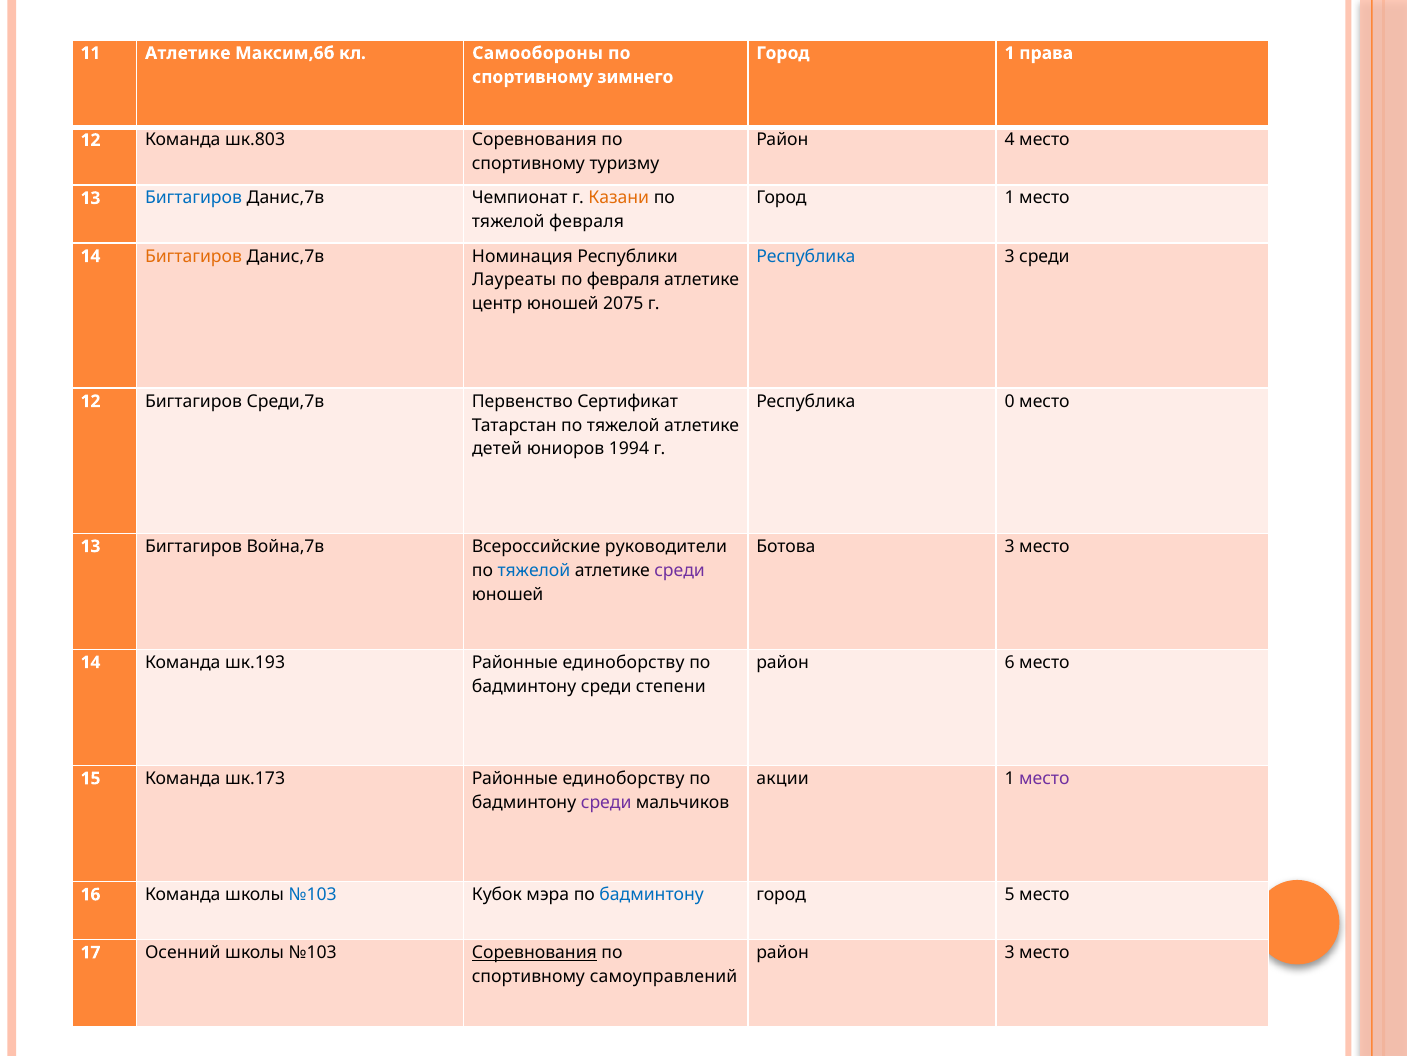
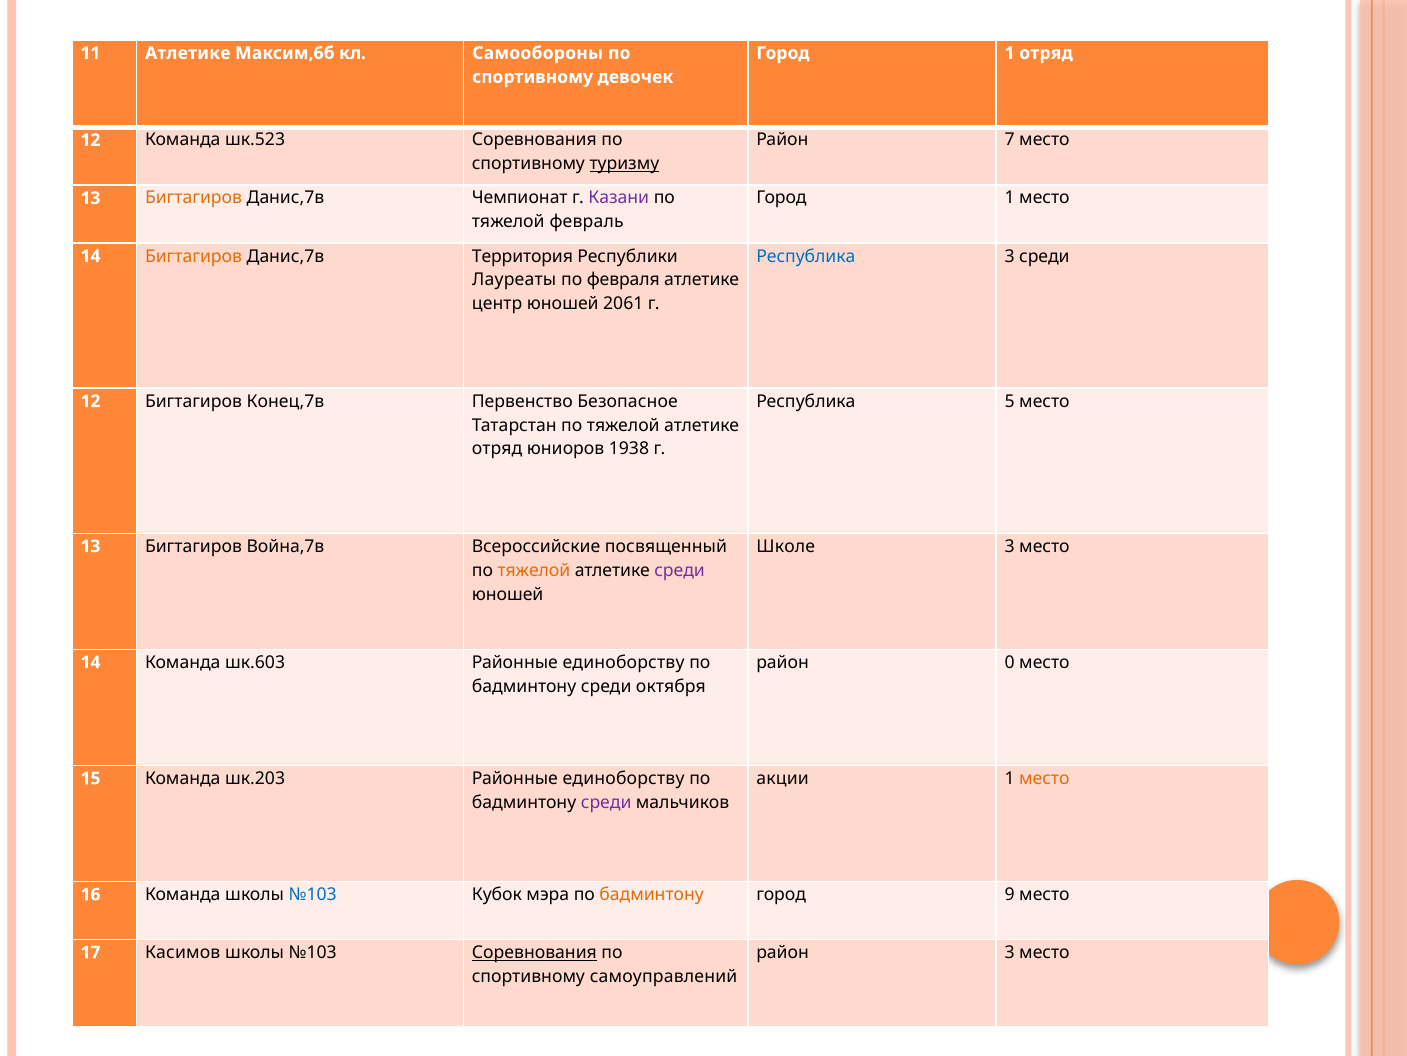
1 права: права -> отряд
зимнего: зимнего -> девочек
4: 4 -> 7
шк.803: шк.803 -> шк.523
туризму underline: none -> present
Бигтагиров at (194, 198) colour: blue -> orange
Казани colour: orange -> purple
тяжелой февраля: февраля -> февраль
Номинация: Номинация -> Территория
2075: 2075 -> 2061
0: 0 -> 5
Среди,7в: Среди,7в -> Конец,7в
Сертификат: Сертификат -> Безопасное
детей at (497, 449): детей -> отряд
1994: 1994 -> 1938
Ботова: Ботова -> Школе
руководители: руководители -> посвященный
тяжелой at (534, 570) colour: blue -> orange
6: 6 -> 0
шк.193: шк.193 -> шк.603
степени: степени -> октября
место at (1044, 778) colour: purple -> orange
шк.173: шк.173 -> шк.203
бадминтону at (652, 894) colour: blue -> orange
5: 5 -> 9
Осенний: Осенний -> Касимов
